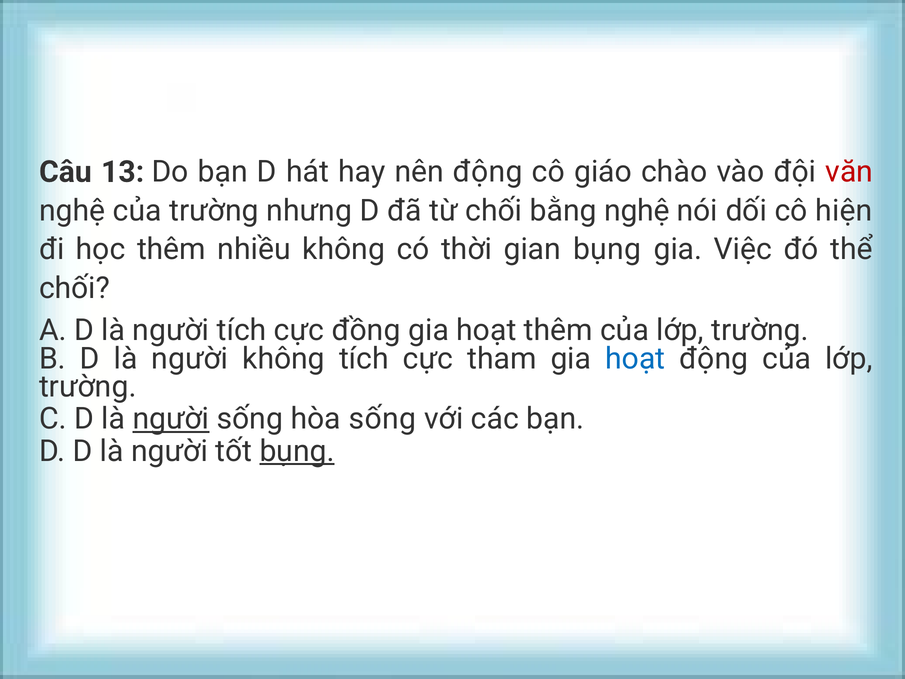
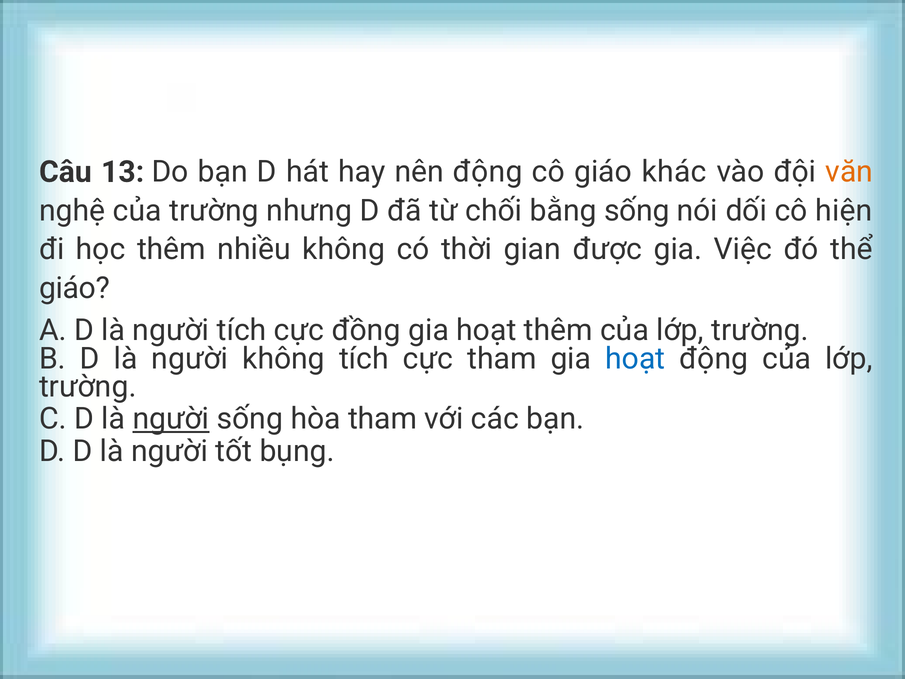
chào: chào -> khác
văn colour: red -> orange
bằng nghệ: nghệ -> sống
gian bụng: bụng -> được
chối at (74, 288): chối -> giáo
hòa sống: sống -> tham
bụng at (297, 451) underline: present -> none
